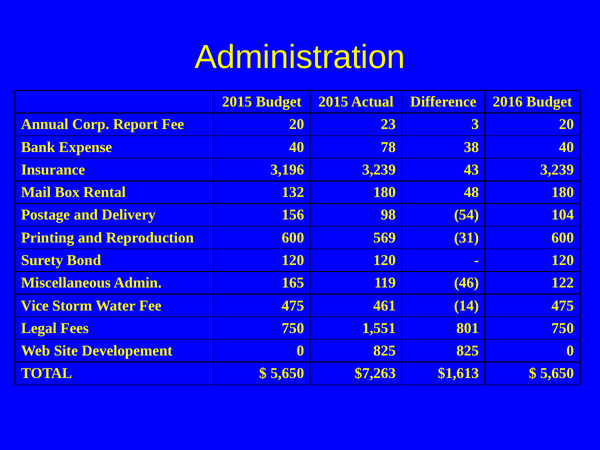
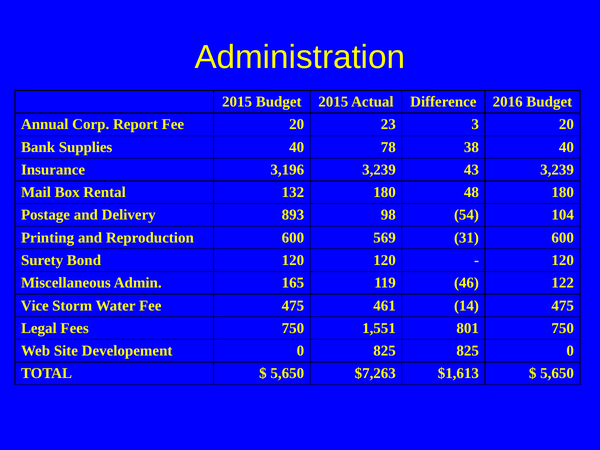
Expense: Expense -> Supplies
156: 156 -> 893
